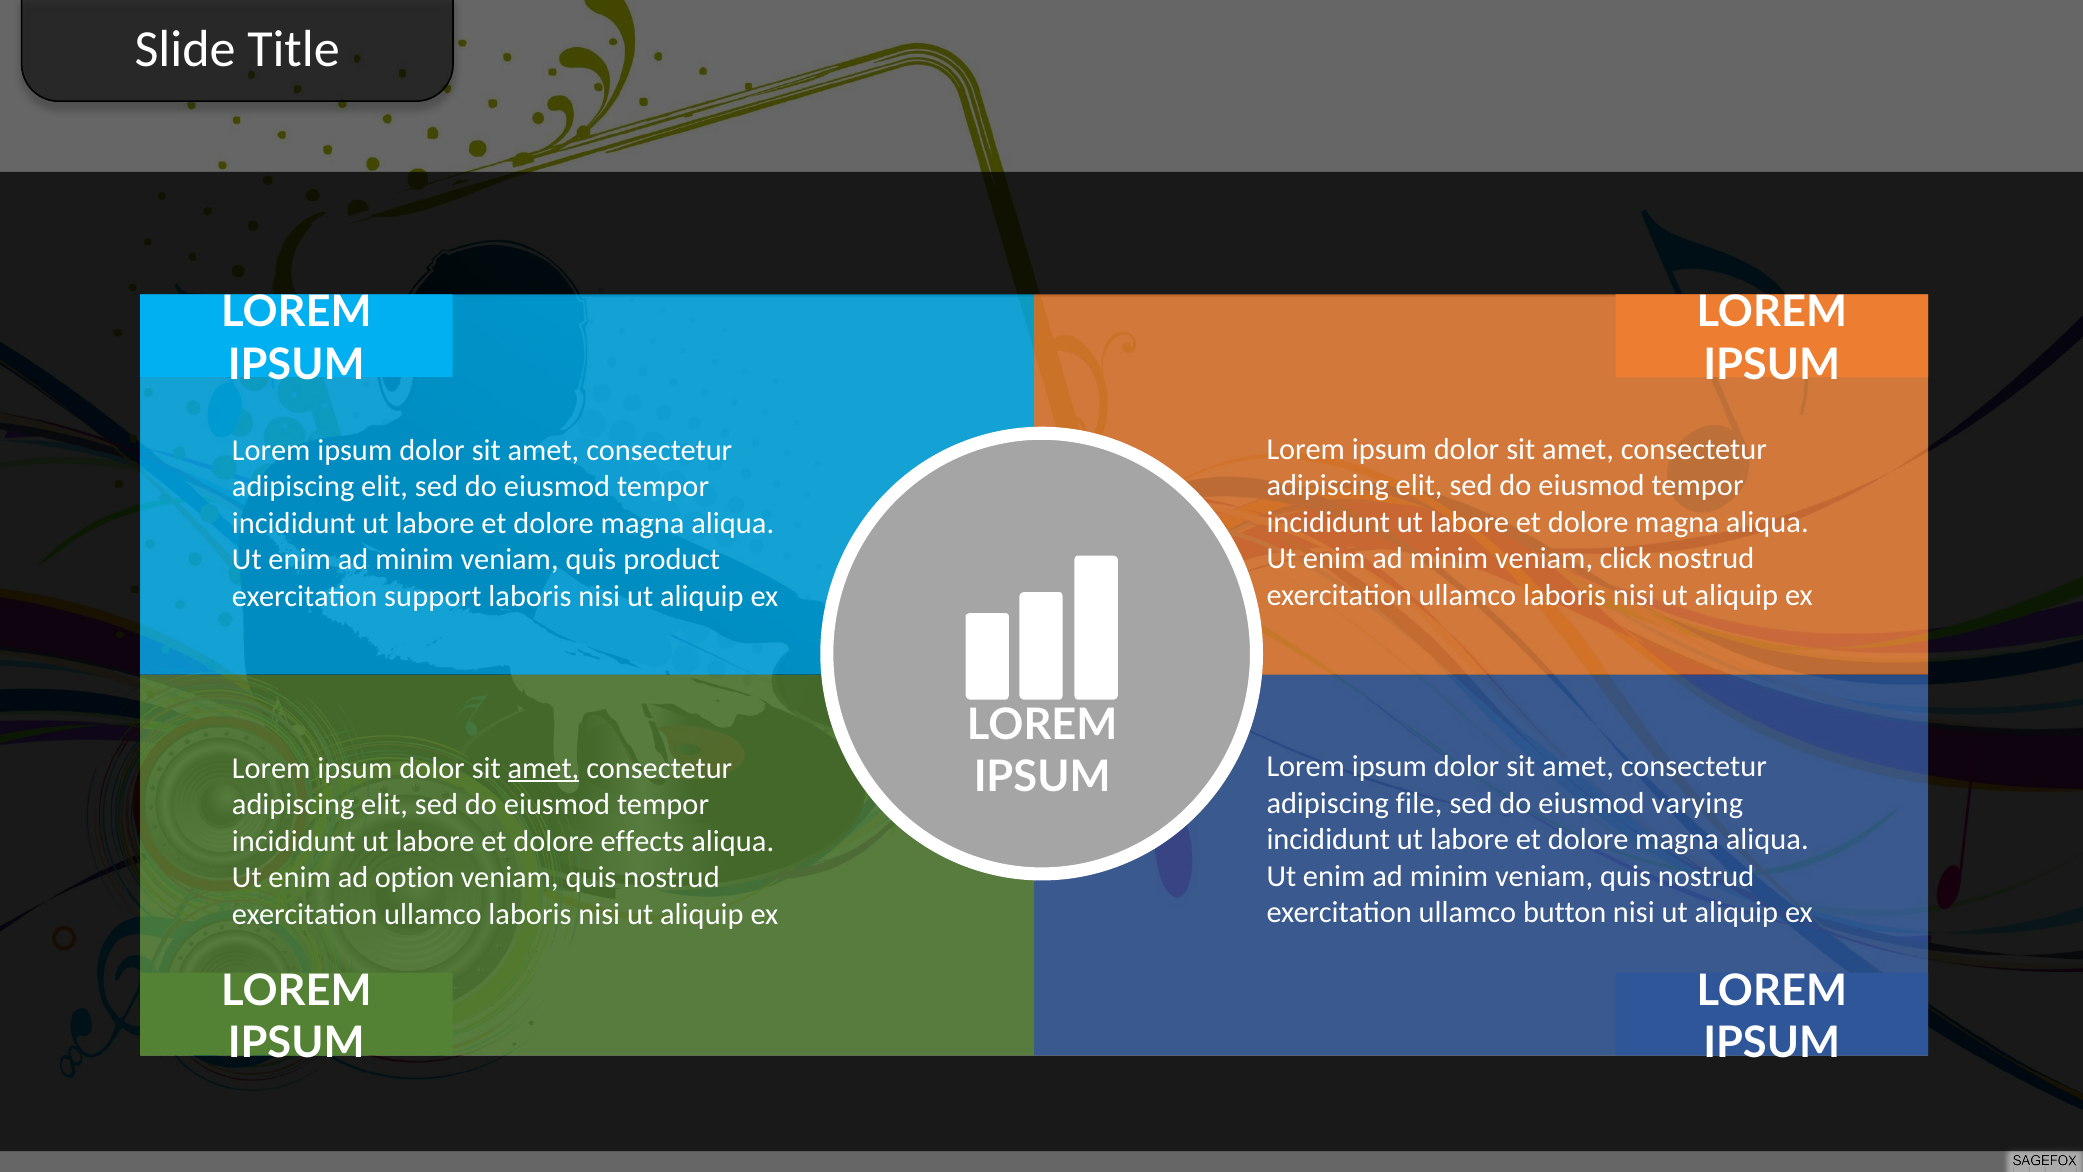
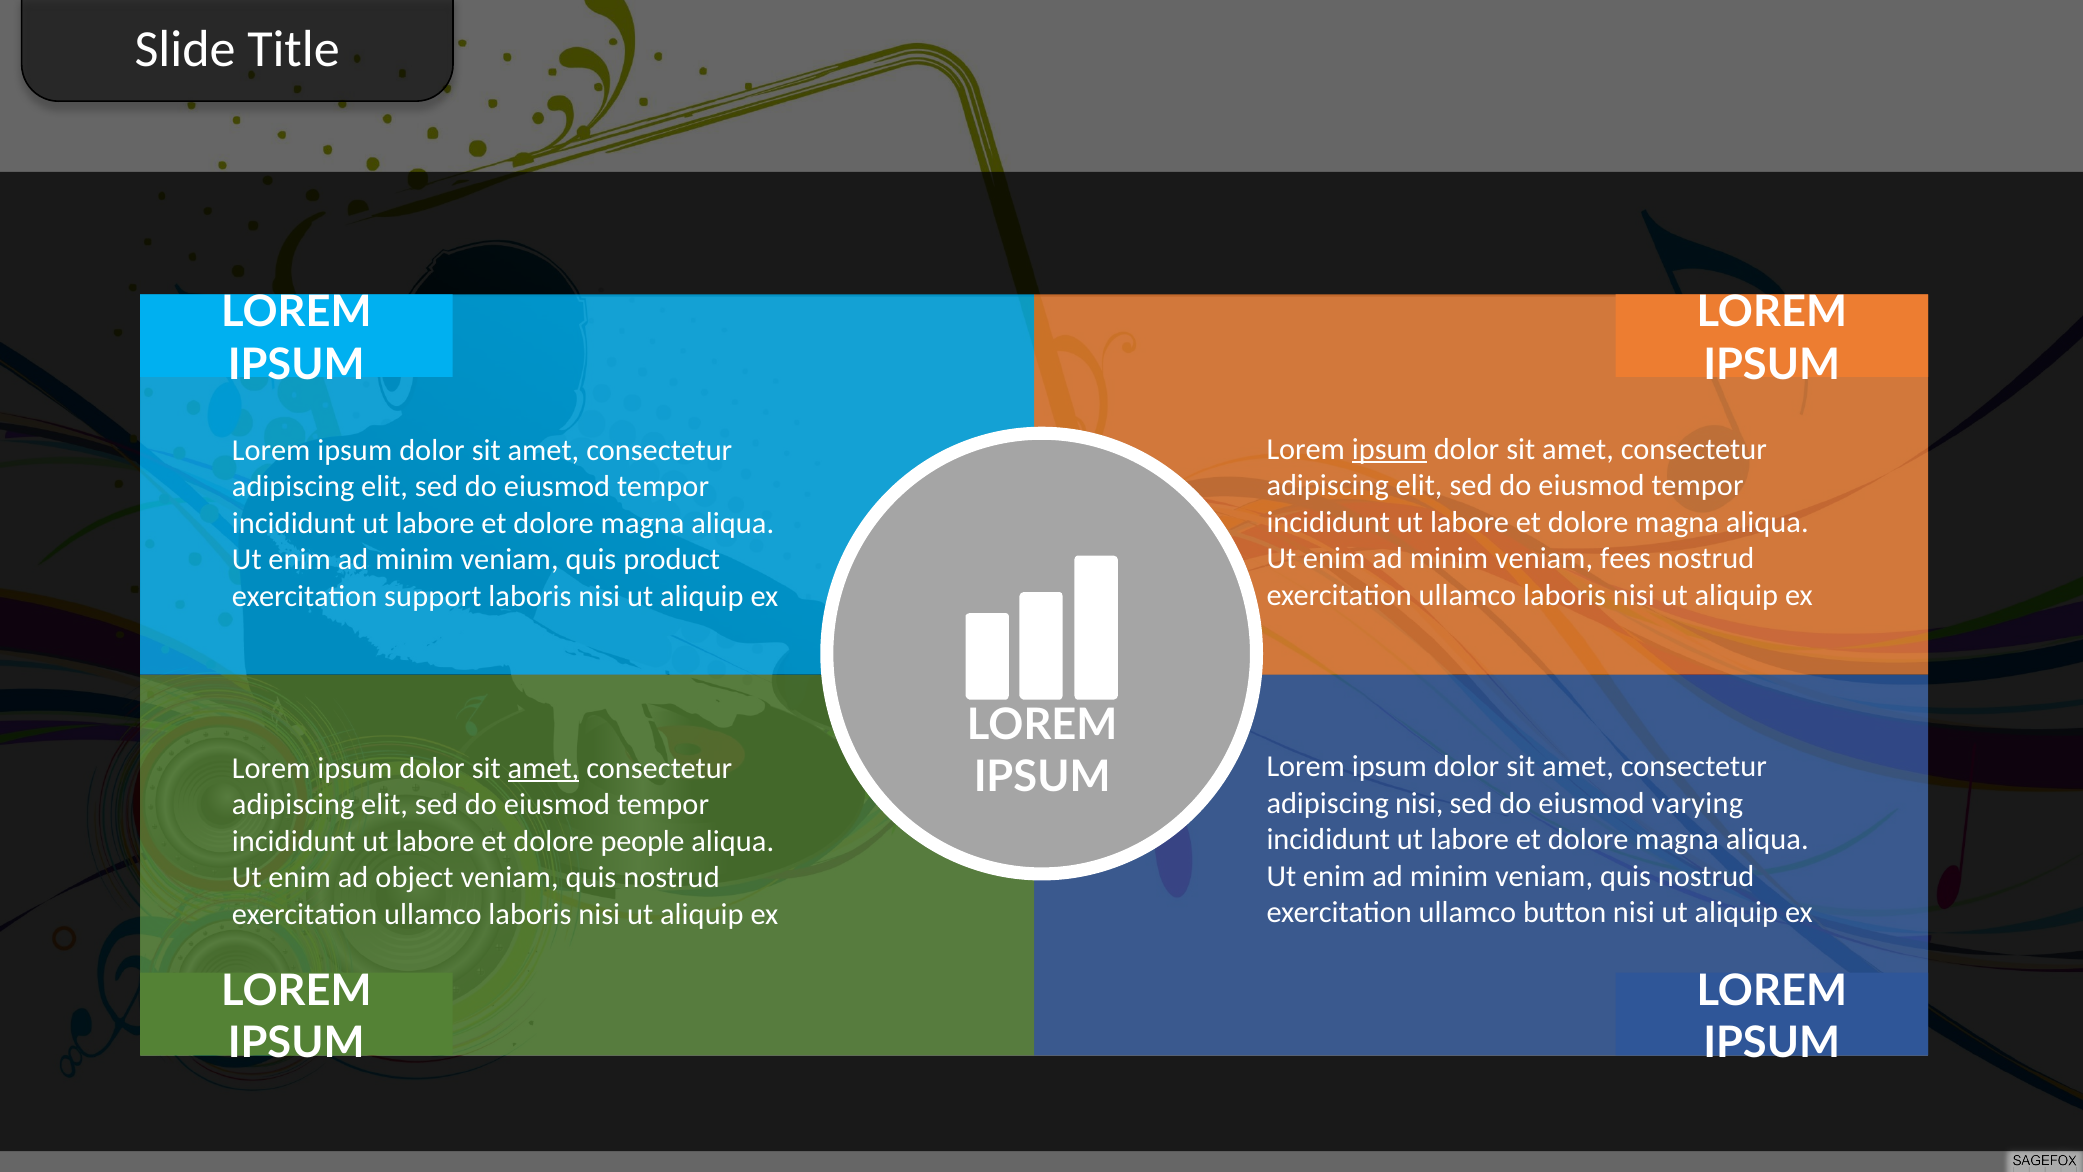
ipsum at (1389, 449) underline: none -> present
click: click -> fees
adipiscing file: file -> nisi
effects: effects -> people
option: option -> object
